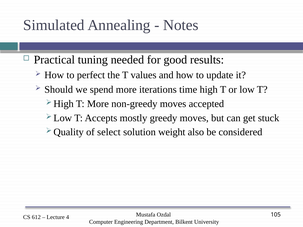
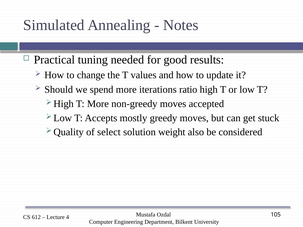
perfect: perfect -> change
time: time -> ratio
